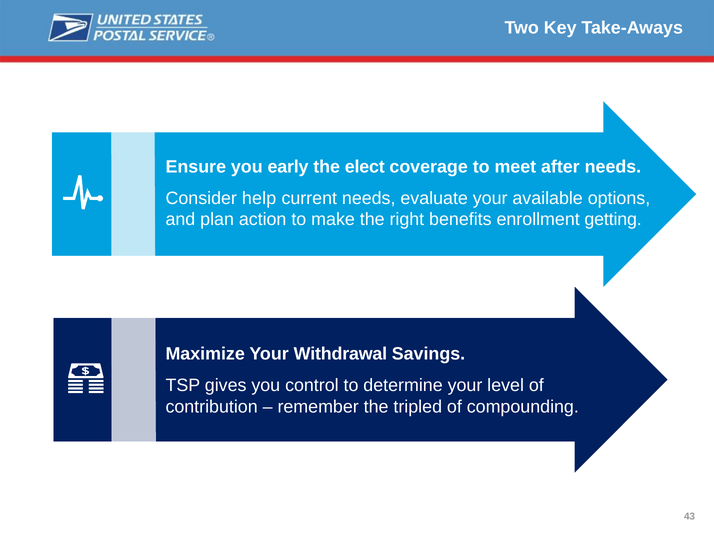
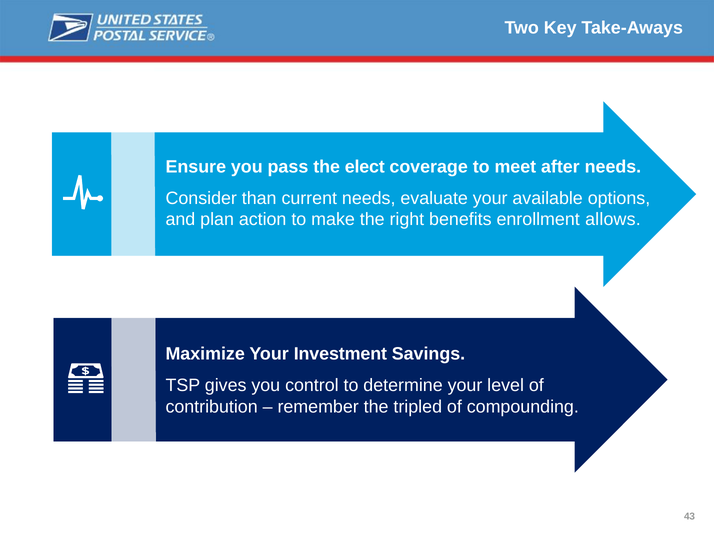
early: early -> pass
help: help -> than
getting: getting -> allows
Withdrawal: Withdrawal -> Investment
